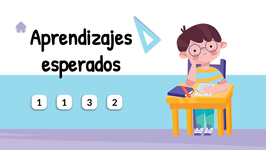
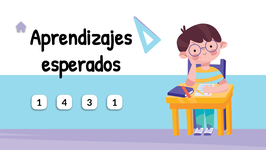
1 1: 1 -> 4
3 2: 2 -> 1
